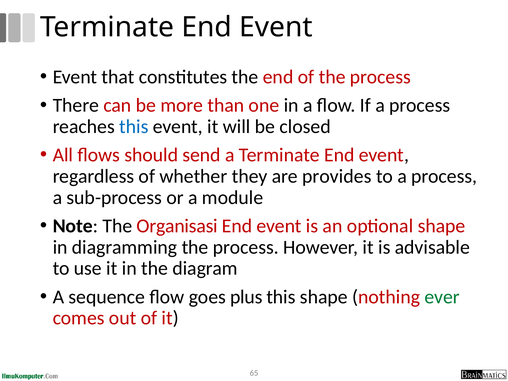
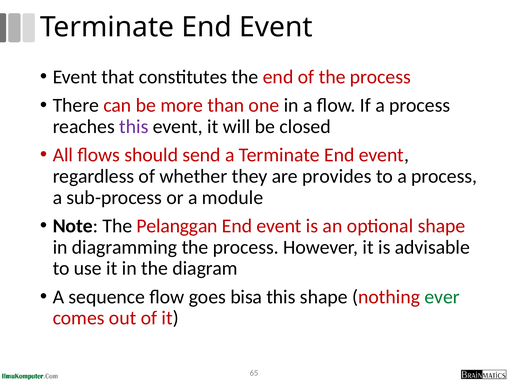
this at (134, 127) colour: blue -> purple
Organisasi: Organisasi -> Pelanggan
plus: plus -> bisa
